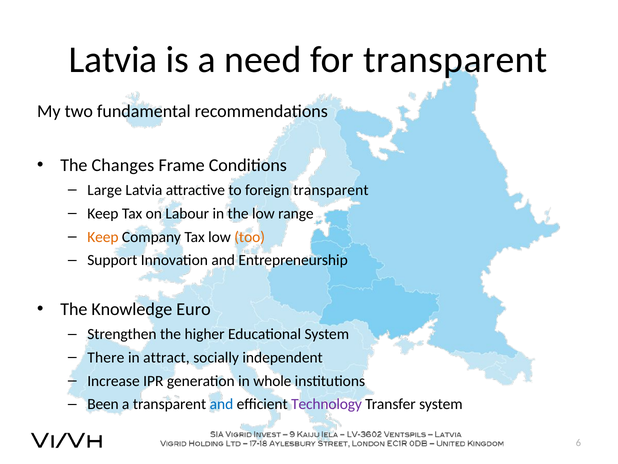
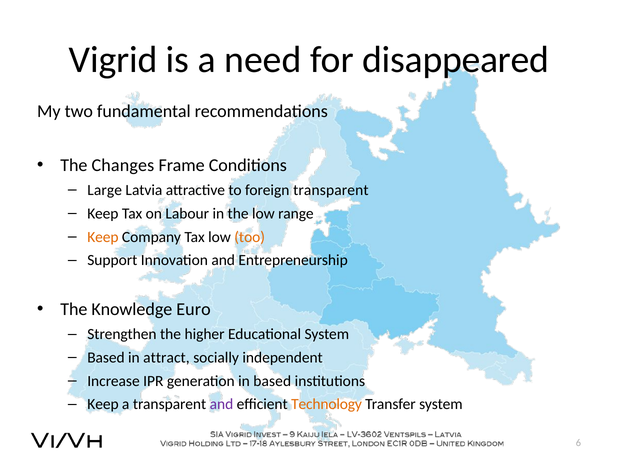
Latvia at (113, 60): Latvia -> Vigrid
for transparent: transparent -> disappeared
There at (106, 357): There -> Based
in whole: whole -> based
Been at (103, 404): Been -> Keep
and at (221, 404) colour: blue -> purple
Technology colour: purple -> orange
